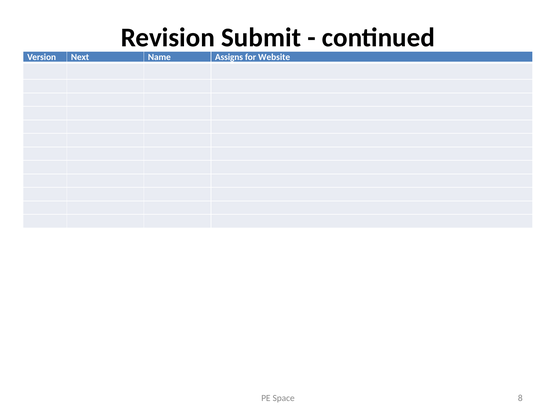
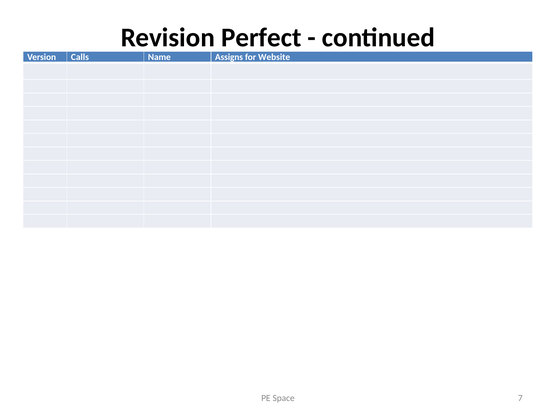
Submit: Submit -> Perfect
Next: Next -> Calls
8: 8 -> 7
